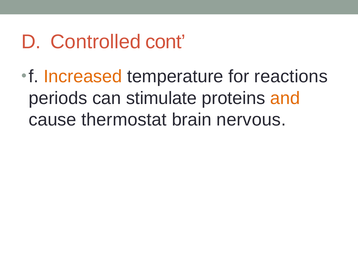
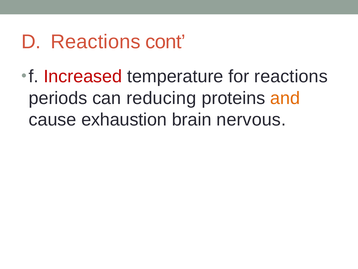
D Controlled: Controlled -> Reactions
Increased colour: orange -> red
stimulate: stimulate -> reducing
thermostat: thermostat -> exhaustion
